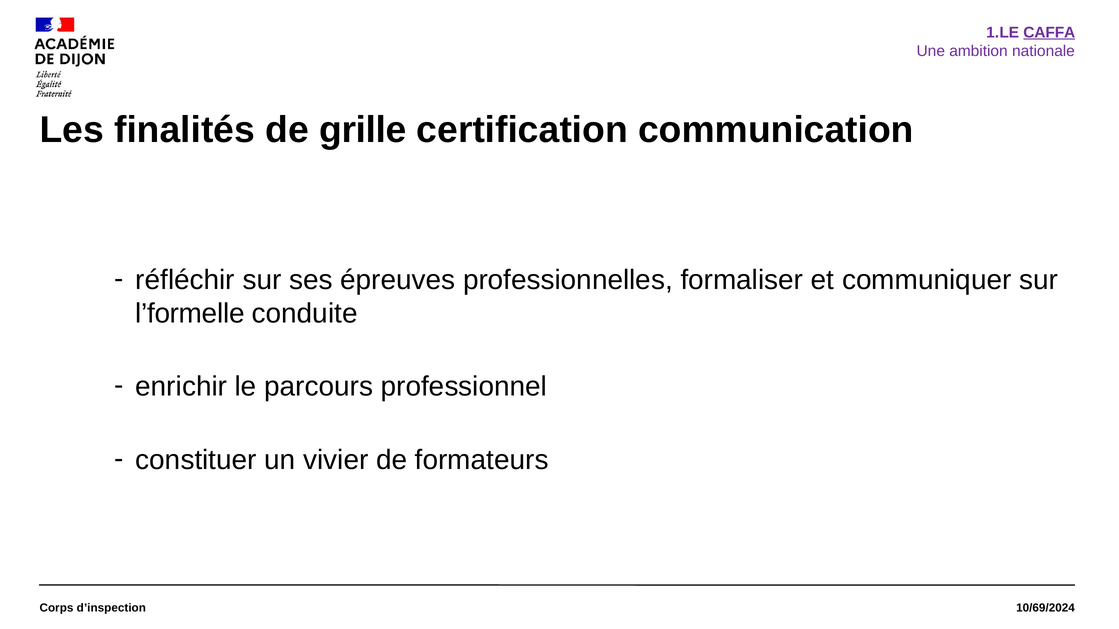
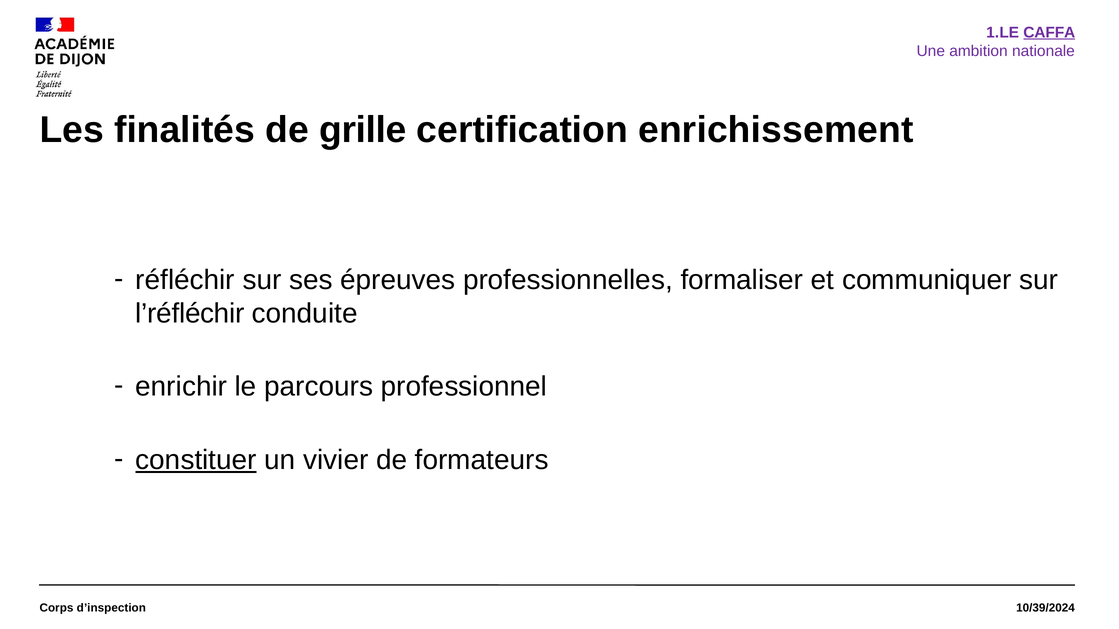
communication: communication -> enrichissement
l’formelle: l’formelle -> l’réfléchir
constituer underline: none -> present
10/69/2024: 10/69/2024 -> 10/39/2024
